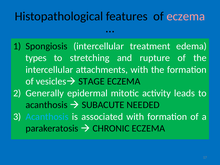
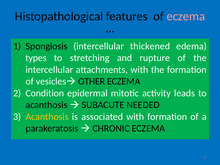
treatment: treatment -> thickened
STAGE: STAGE -> OTHER
Generally: Generally -> Condition
Acanthosis at (47, 117) colour: light blue -> yellow
